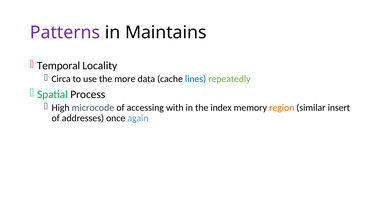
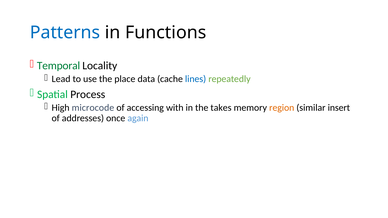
Patterns colour: purple -> blue
Maintains: Maintains -> Functions
Temporal colour: black -> green
Circa: Circa -> Lead
more: more -> place
index: index -> takes
